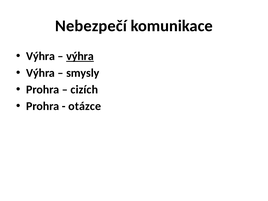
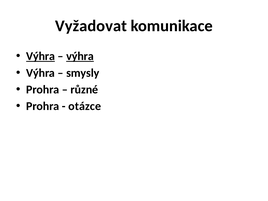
Nebezpečí: Nebezpečí -> Vyžadovat
Výhra at (41, 56) underline: none -> present
cizích: cizích -> různé
